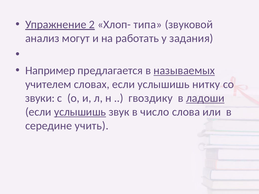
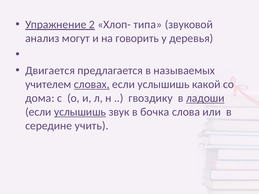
работать: работать -> говорить
задания: задания -> деревья
Например: Например -> Двигается
называемых underline: present -> none
словах underline: none -> present
нитку: нитку -> какой
звуки: звуки -> дома
число: число -> бочка
